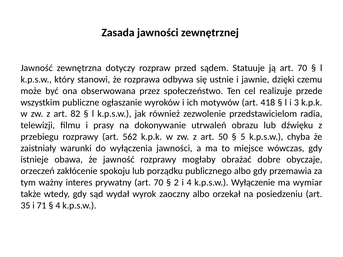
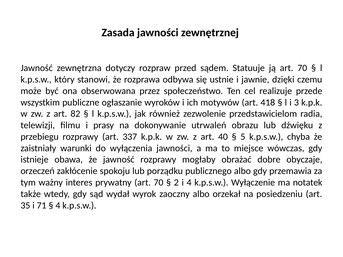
562: 562 -> 337
50: 50 -> 40
wymiar: wymiar -> notatek
